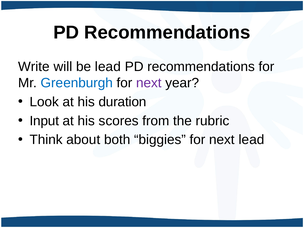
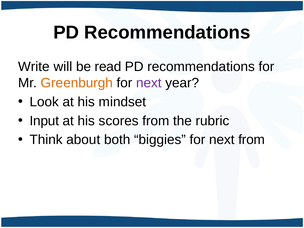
be lead: lead -> read
Greenburgh colour: blue -> orange
duration: duration -> mindset
next lead: lead -> from
